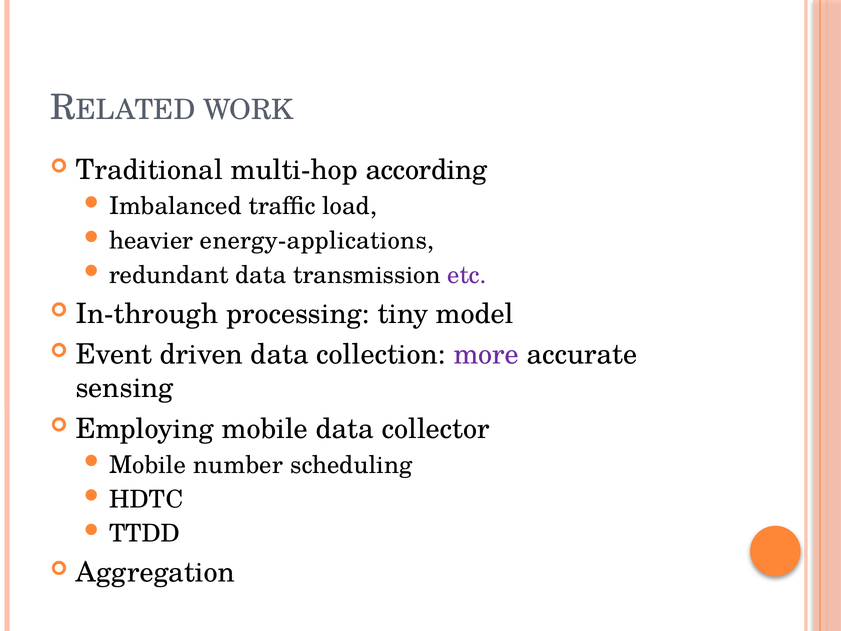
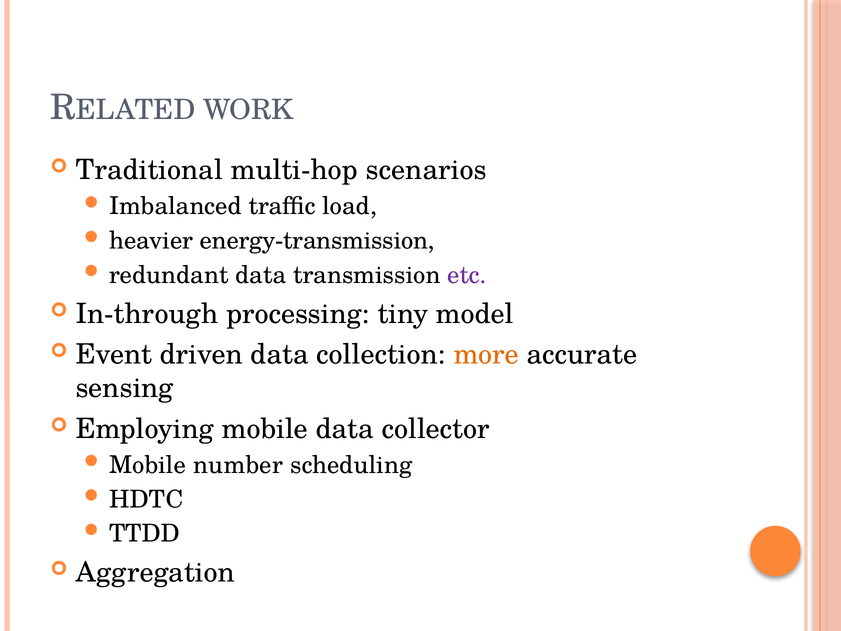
according: according -> scenarios
energy-applications: energy-applications -> energy-transmission
more colour: purple -> orange
